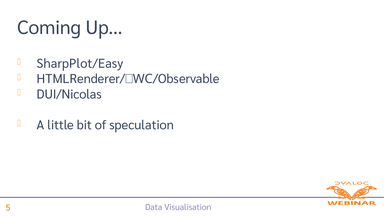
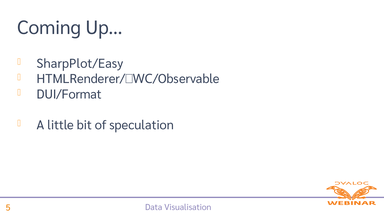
DUI/Nicolas: DUI/Nicolas -> DUI/Format
